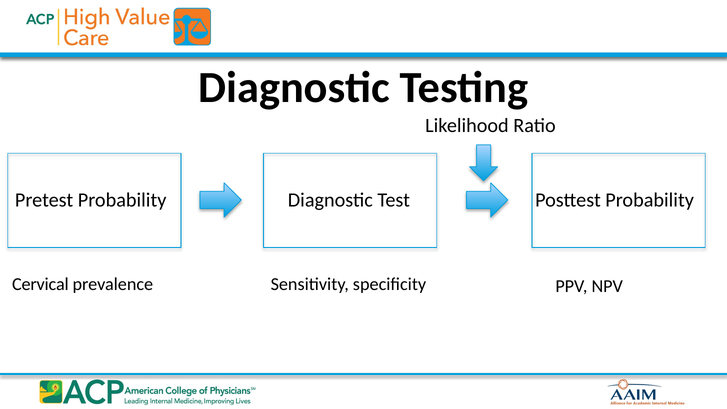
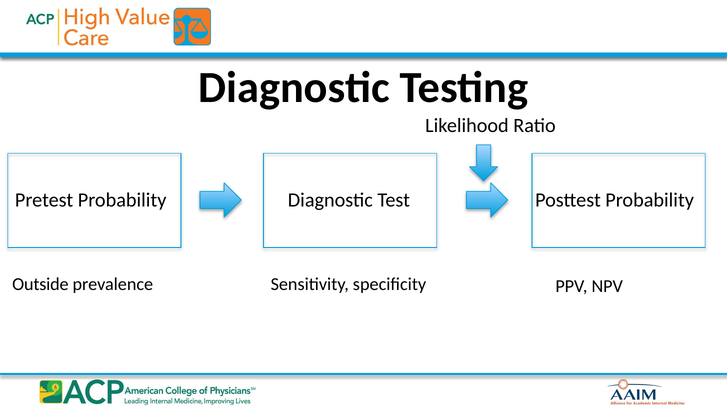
Cervical: Cervical -> Outside
